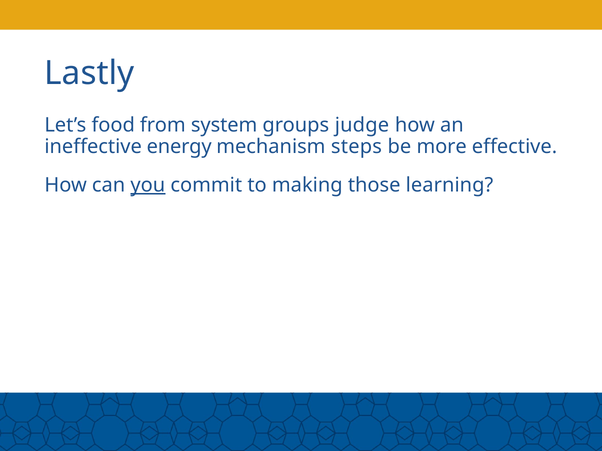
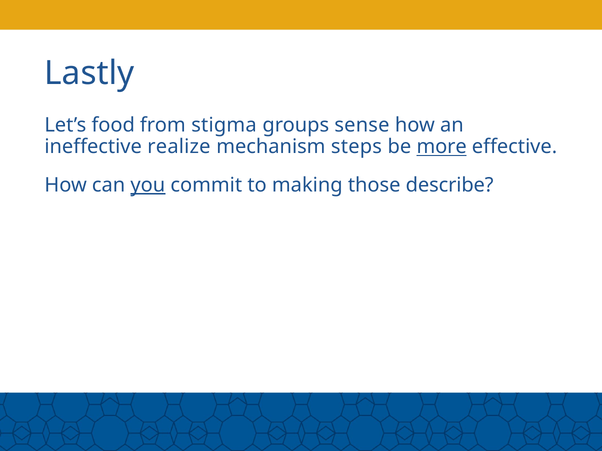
system: system -> stigma
judge: judge -> sense
energy: energy -> realize
more underline: none -> present
learning: learning -> describe
